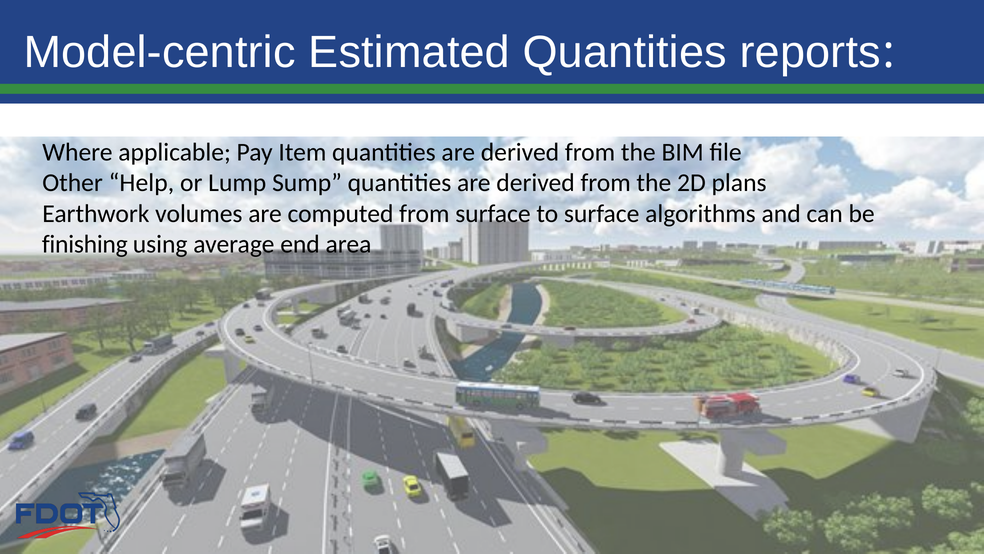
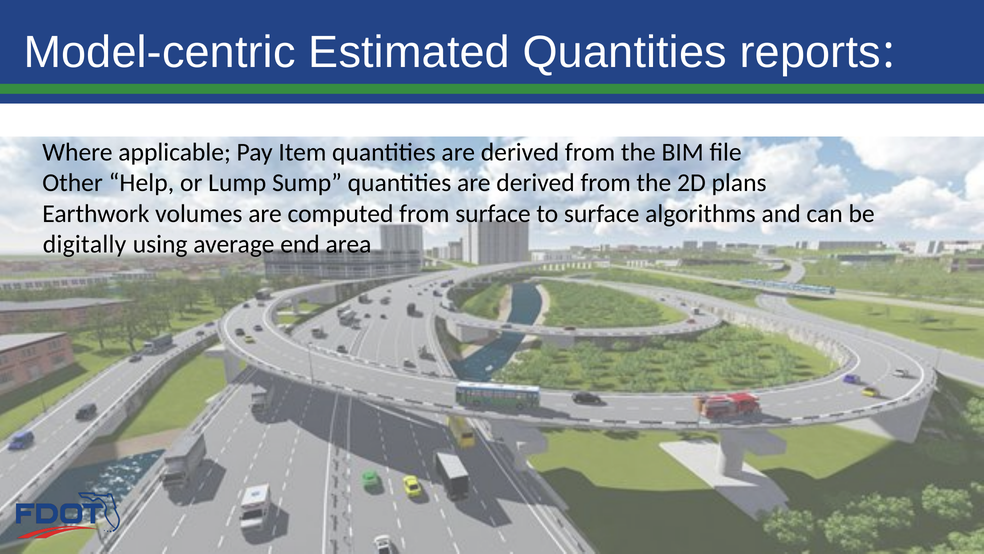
finishing: finishing -> digitally
